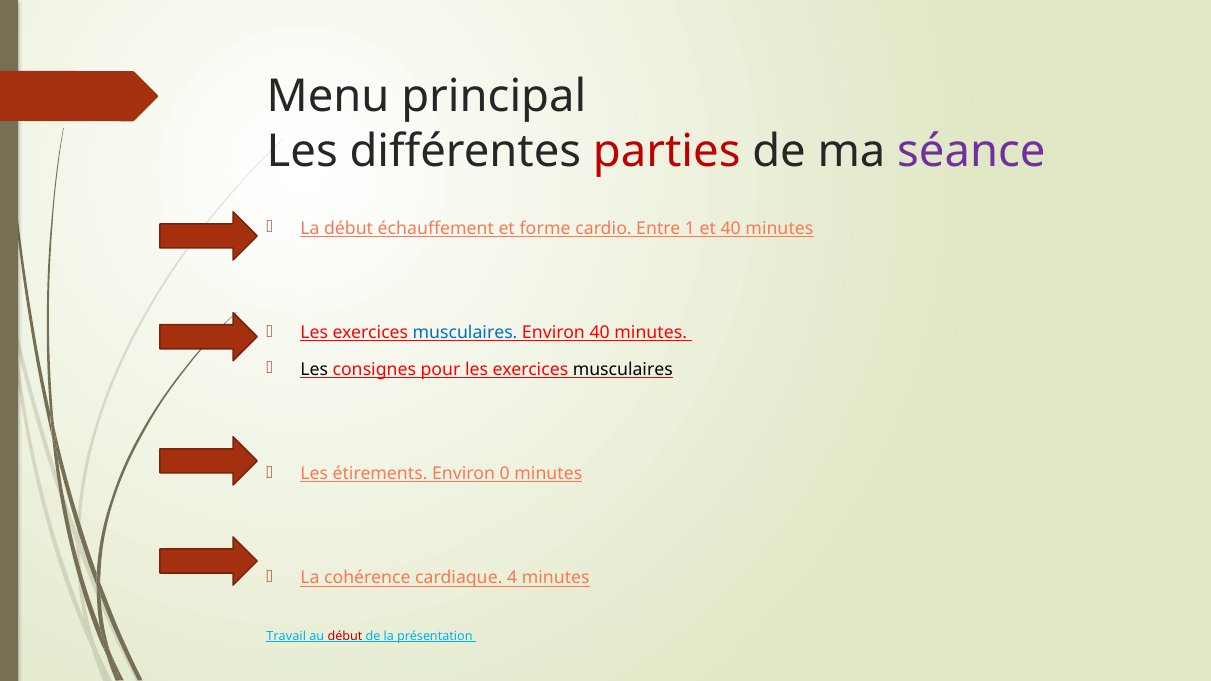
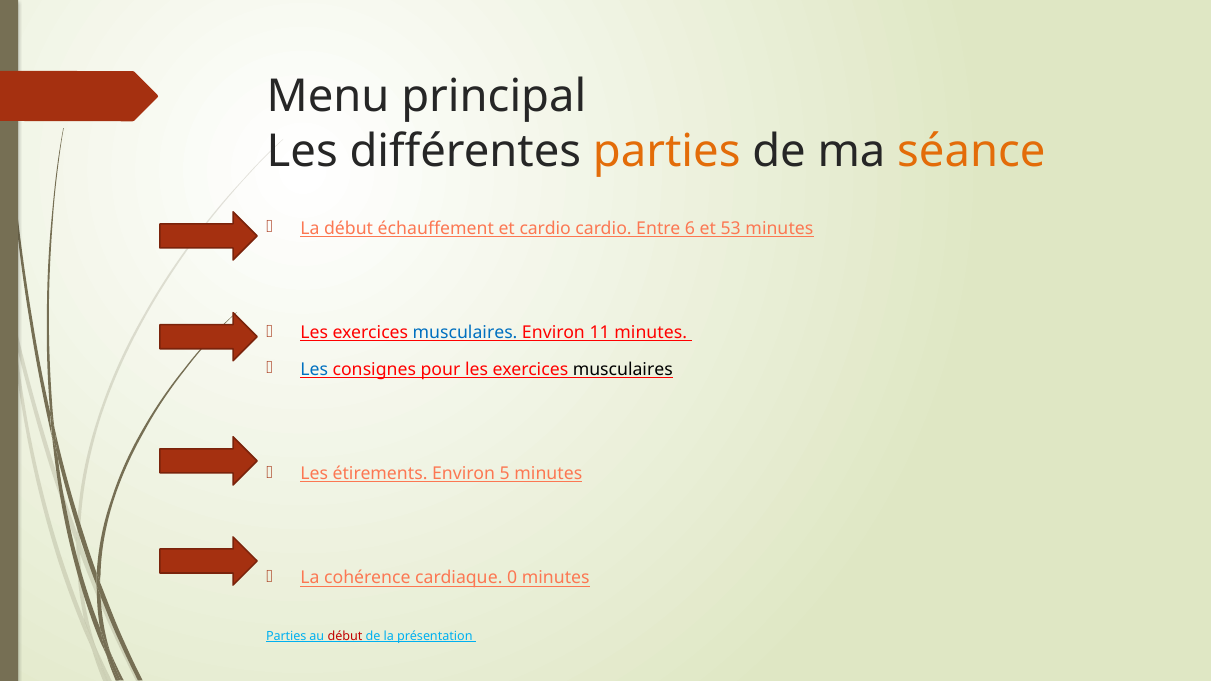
parties at (667, 151) colour: red -> orange
séance colour: purple -> orange
et forme: forme -> cardio
1: 1 -> 6
et 40: 40 -> 53
Environ 40: 40 -> 11
Les at (314, 369) colour: black -> blue
0: 0 -> 5
4: 4 -> 0
Travail at (286, 636): Travail -> Parties
